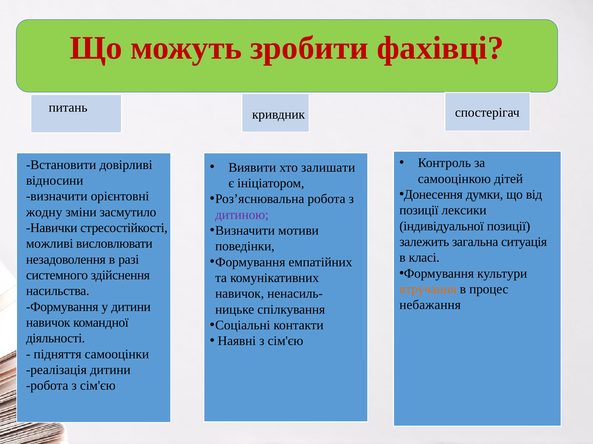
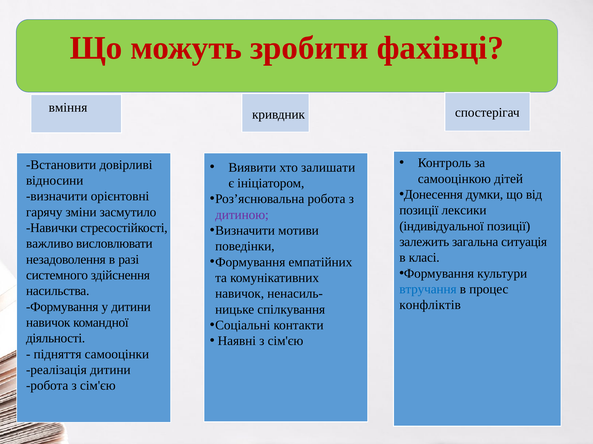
питань: питань -> вміння
жодну: жодну -> гарячу
можливі: можливі -> важливо
втручання colour: orange -> blue
небажання: небажання -> конфліктів
